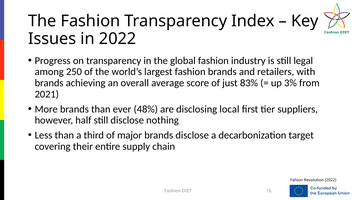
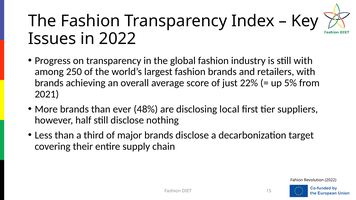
still legal: legal -> with
83%: 83% -> 22%
3%: 3% -> 5%
